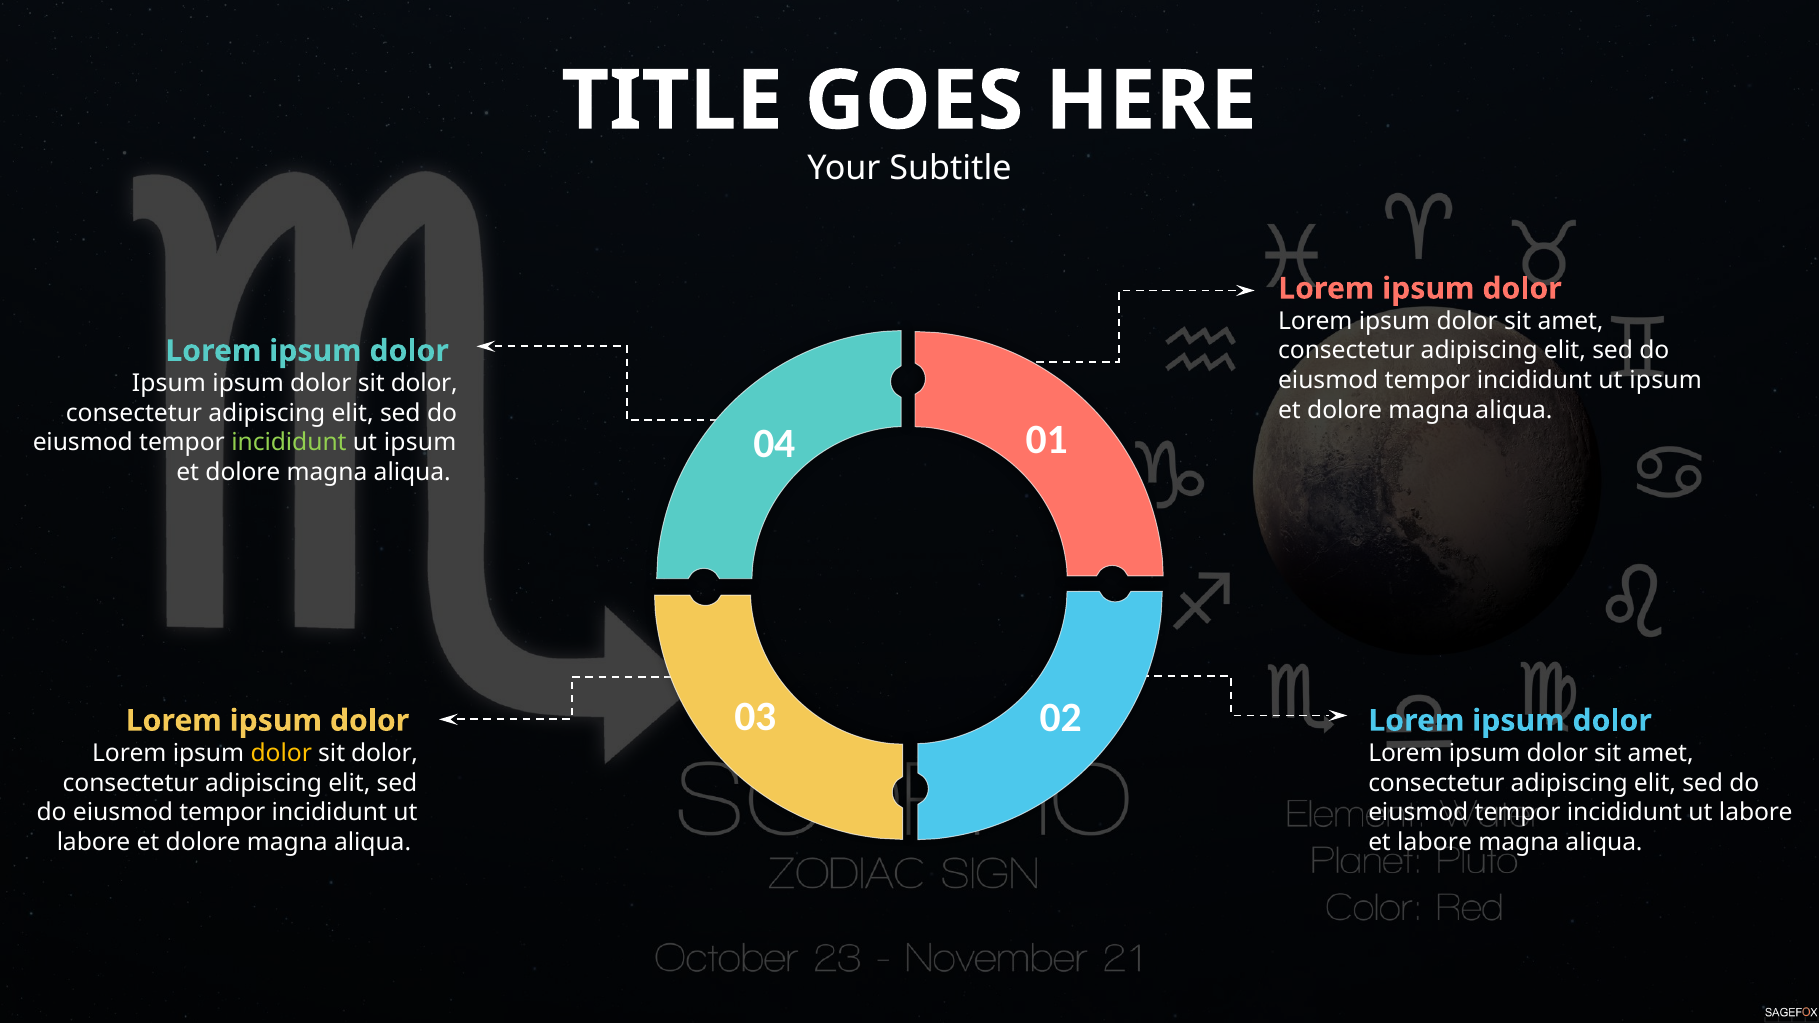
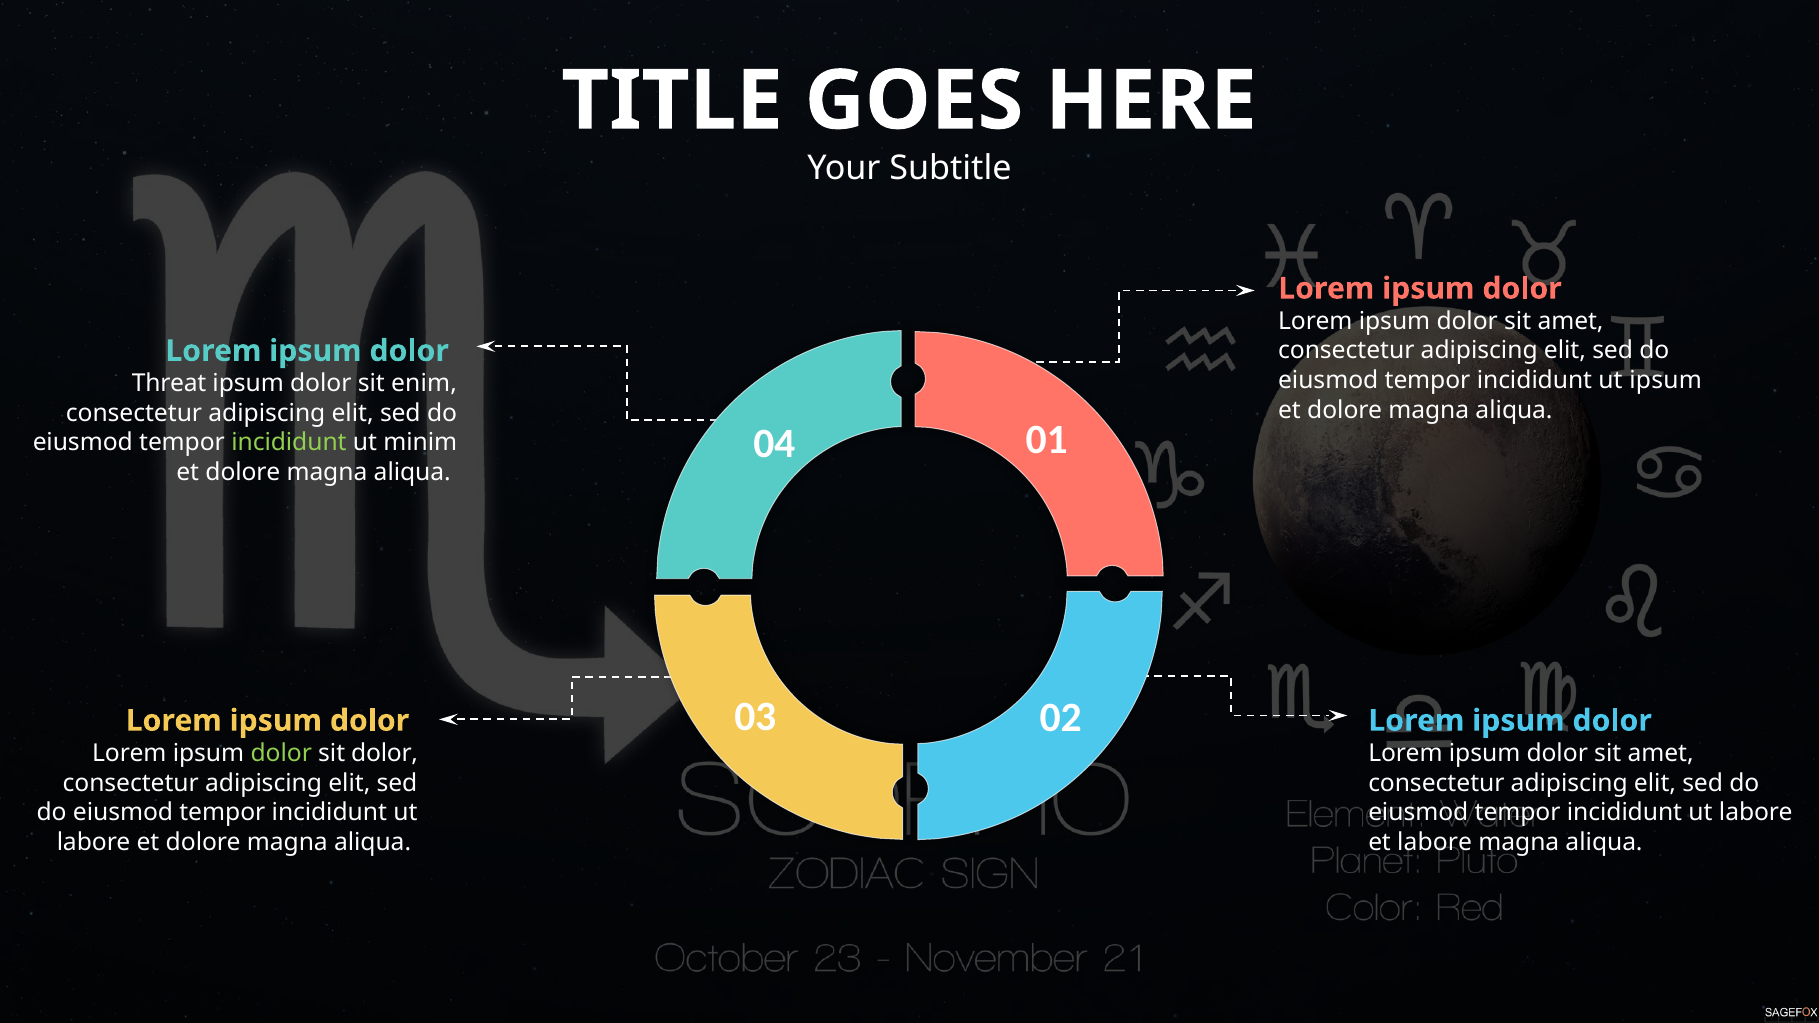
Ipsum at (169, 384): Ipsum -> Threat
dolor at (424, 384): dolor -> enim
ipsum at (420, 443): ipsum -> minim
dolor at (281, 753) colour: yellow -> light green
